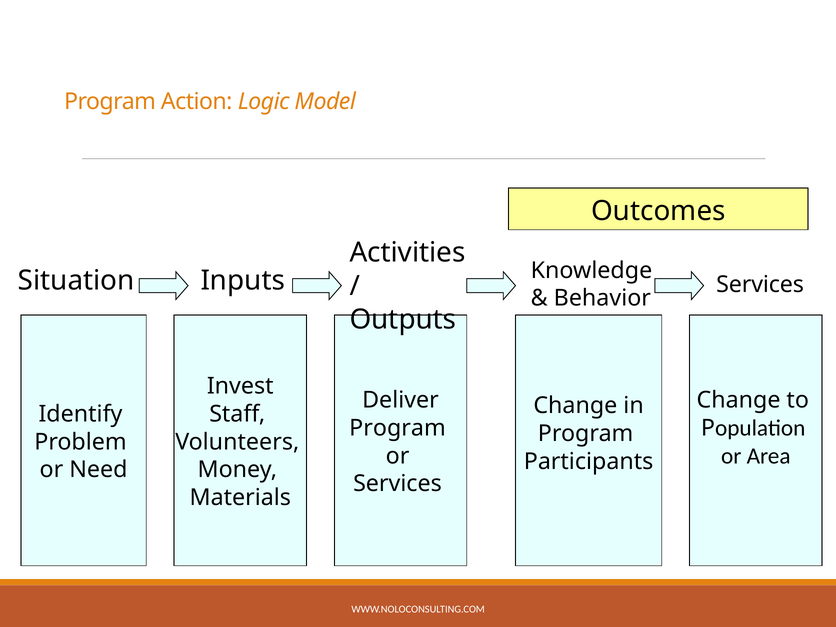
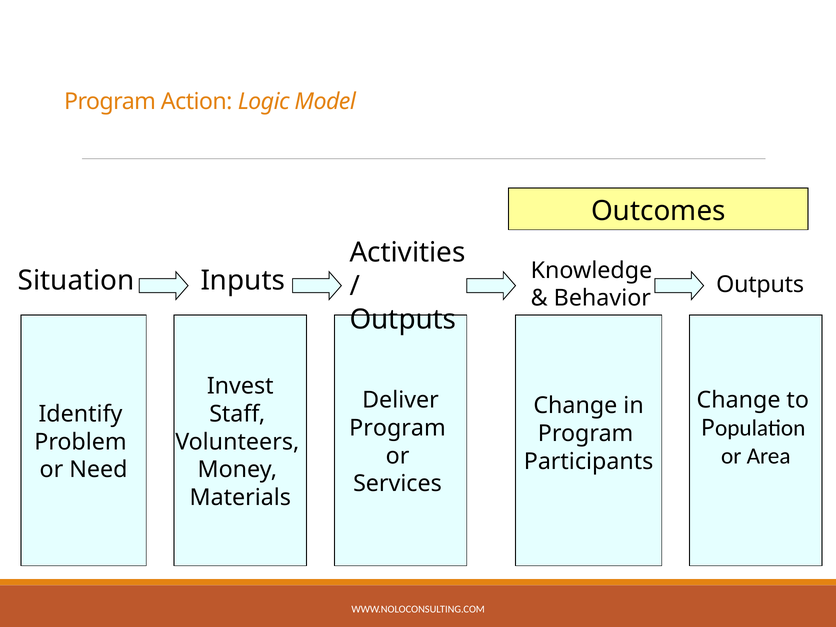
Services at (760, 284): Services -> Outputs
